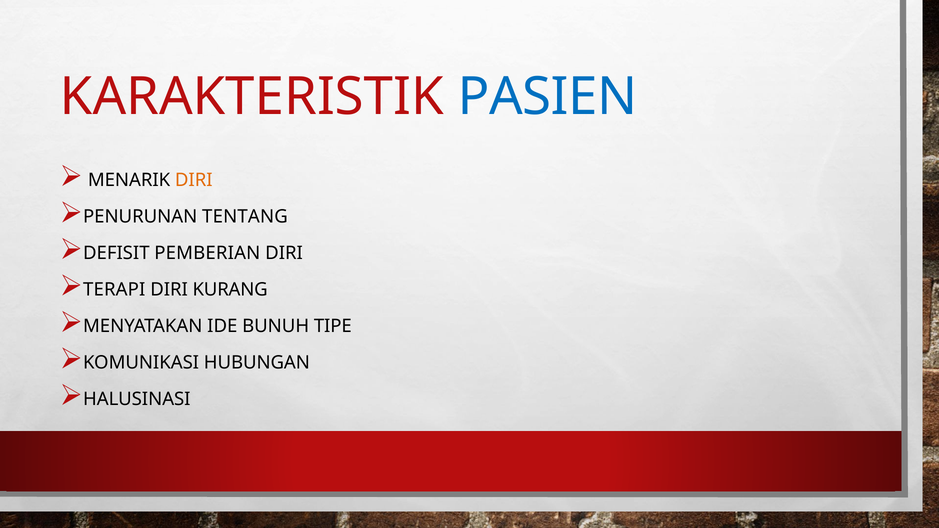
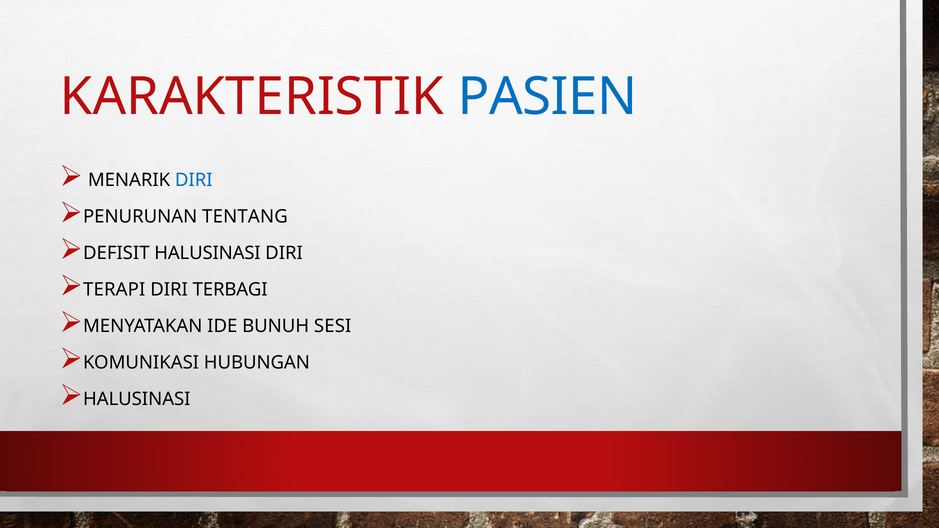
DIRI at (194, 180) colour: orange -> blue
DEFISIT PEMBERIAN: PEMBERIAN -> HALUSINASI
KURANG: KURANG -> TERBAGI
TIPE: TIPE -> SESI
